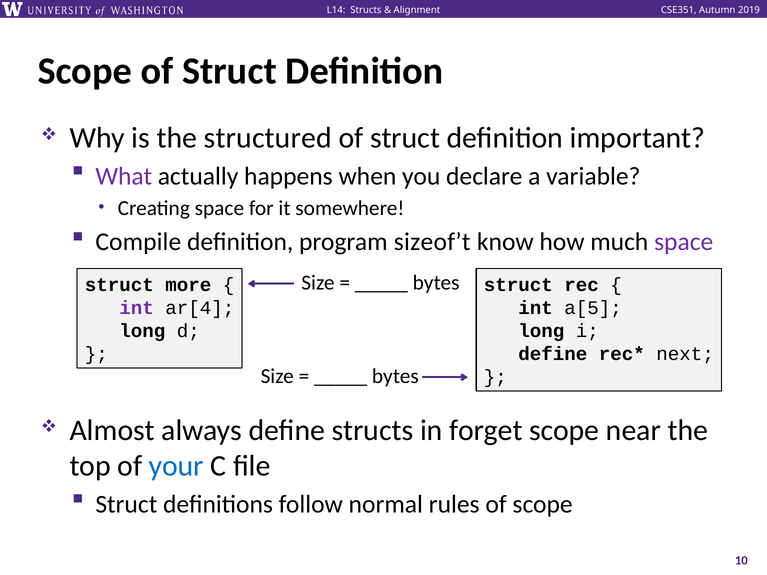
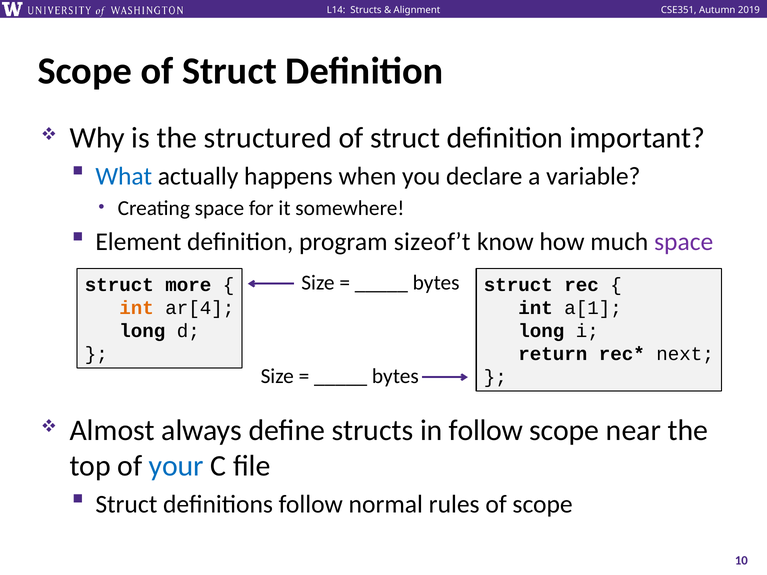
What colour: purple -> blue
Compile: Compile -> Element
int at (137, 308) colour: purple -> orange
a[5: a[5 -> a[1
define at (553, 354): define -> return
in forget: forget -> follow
